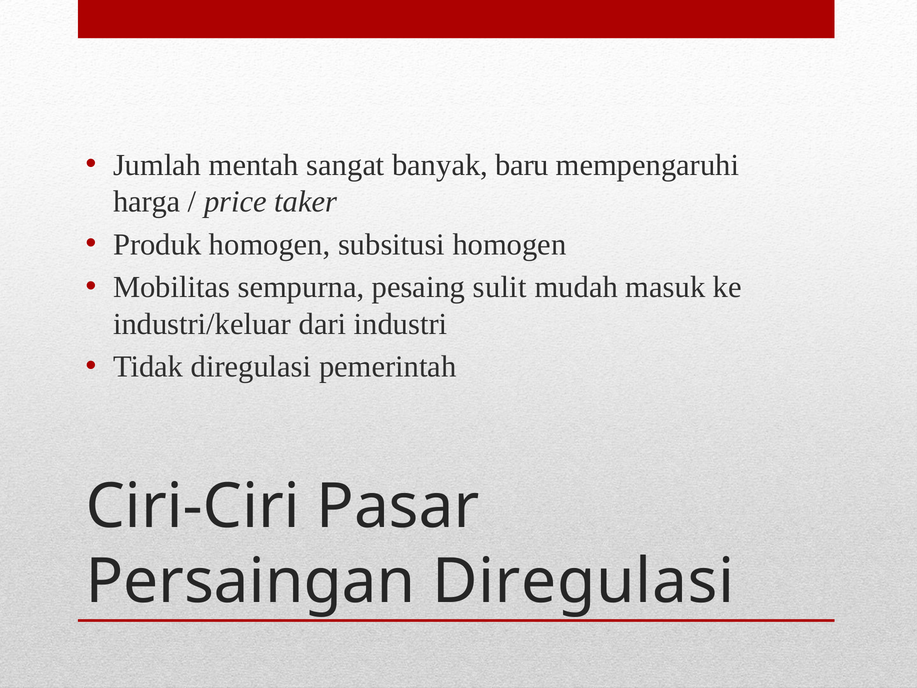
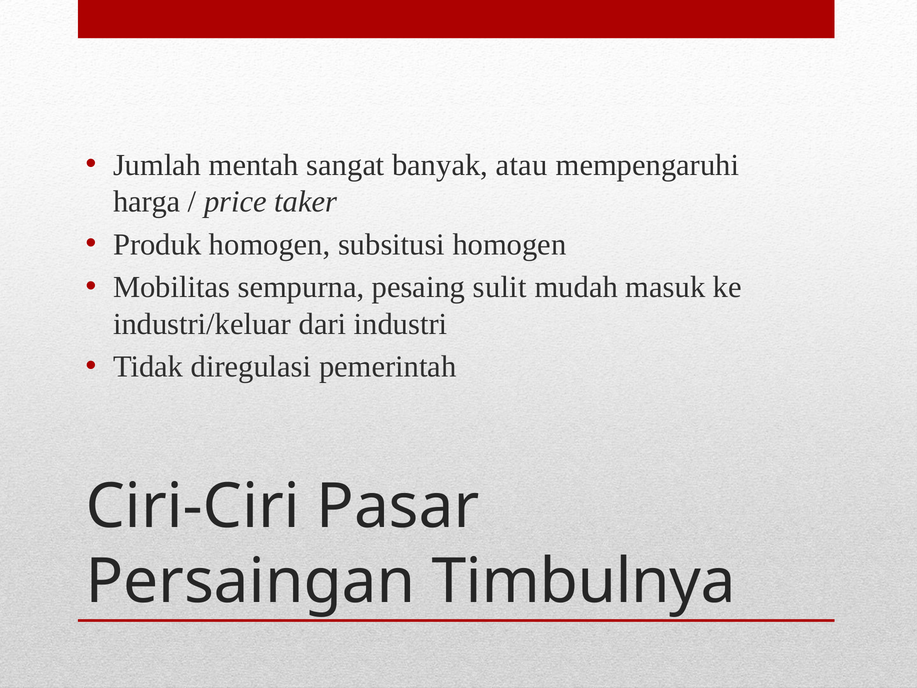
baru: baru -> atau
Persaingan Diregulasi: Diregulasi -> Timbulnya
